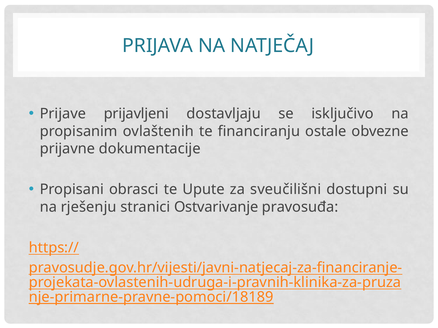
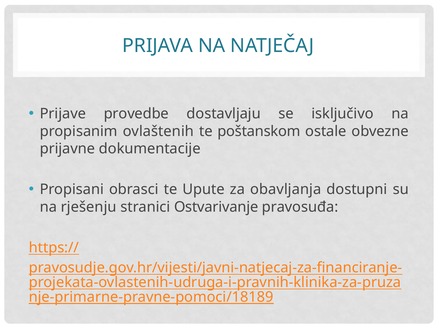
prijavljeni: prijavljeni -> provedbe
financiranju: financiranju -> poštanskom
sveučilišni: sveučilišni -> obavljanja
